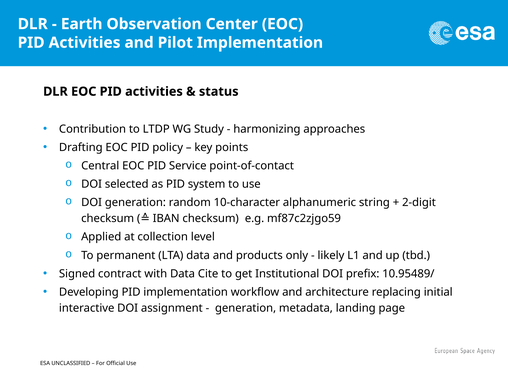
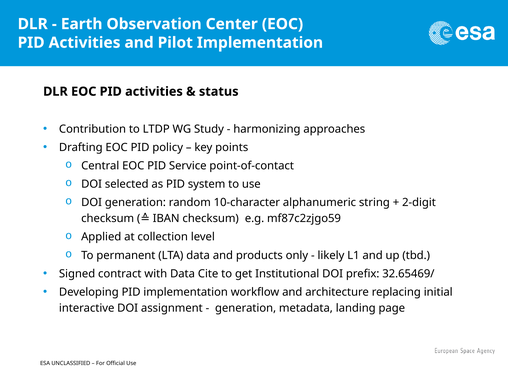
10.95489/: 10.95489/ -> 32.65469/
